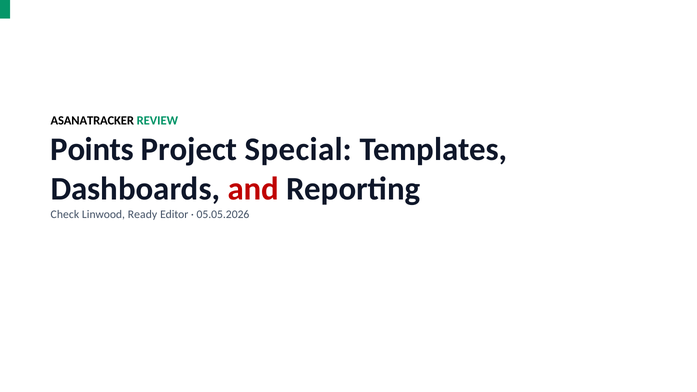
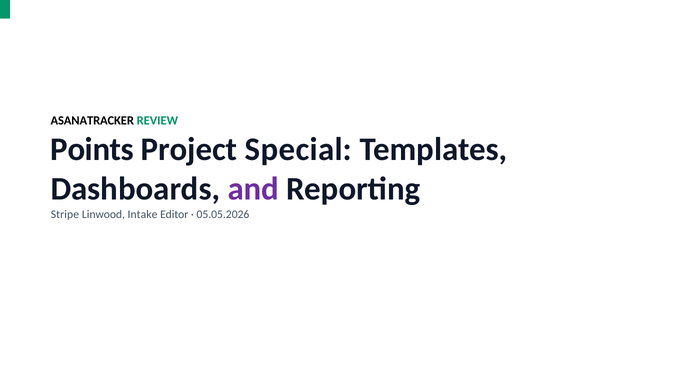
and colour: red -> purple
Check: Check -> Stripe
Ready: Ready -> Intake
